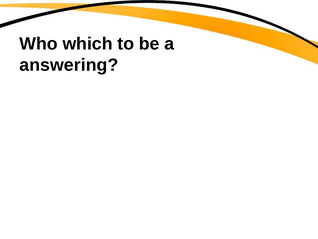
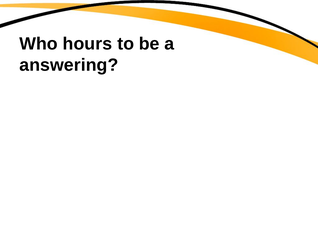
which: which -> hours
